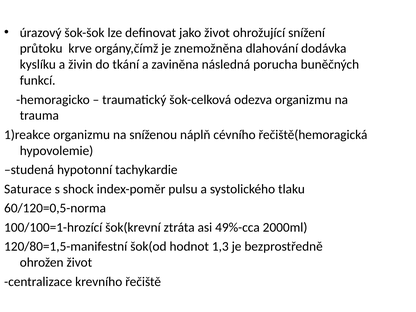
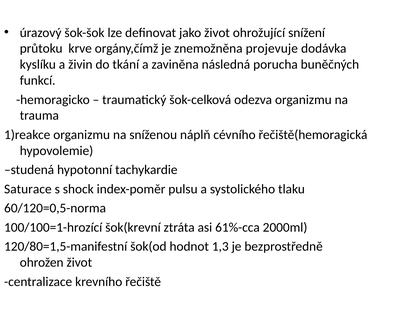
dlahování: dlahování -> projevuje
49%-cca: 49%-cca -> 61%-cca
